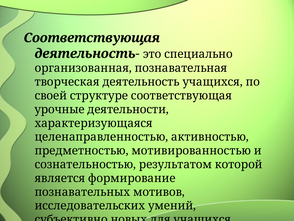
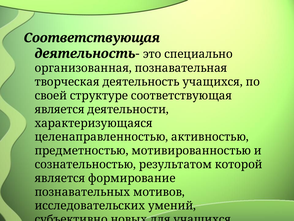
урочные at (60, 109): урочные -> является
